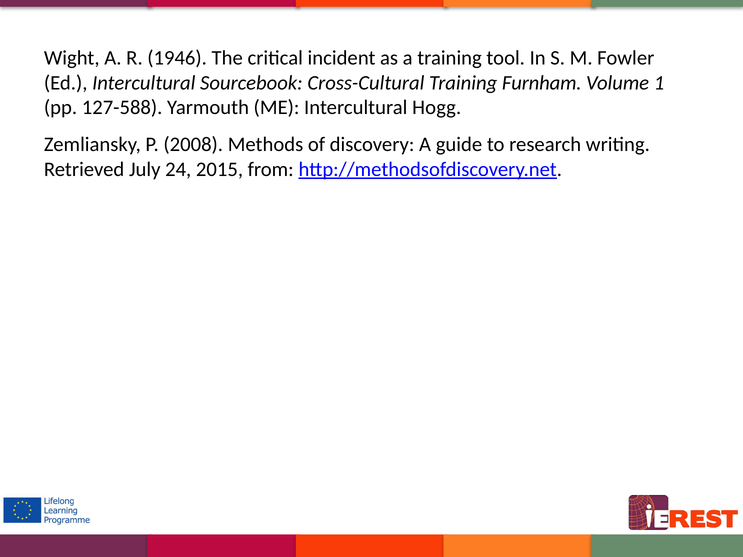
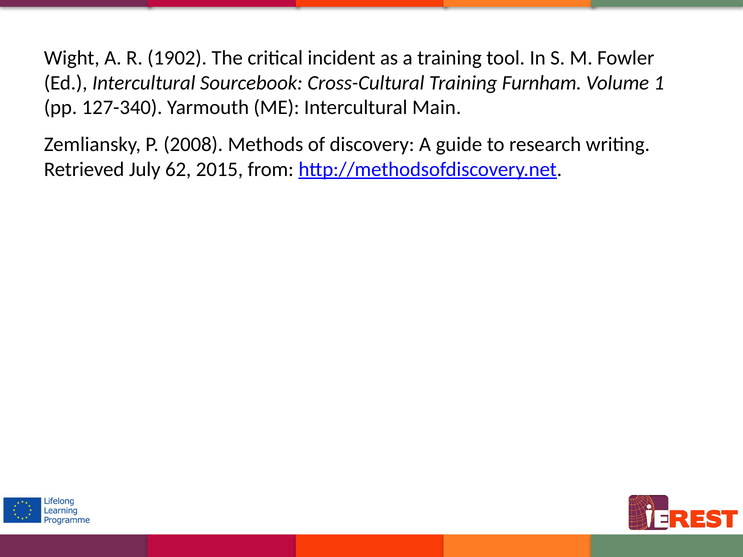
1946: 1946 -> 1902
127-588: 127-588 -> 127-340
Hogg: Hogg -> Main
24: 24 -> 62
